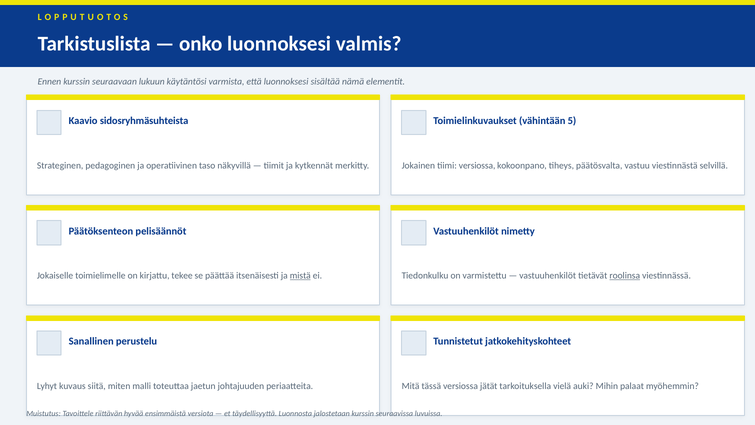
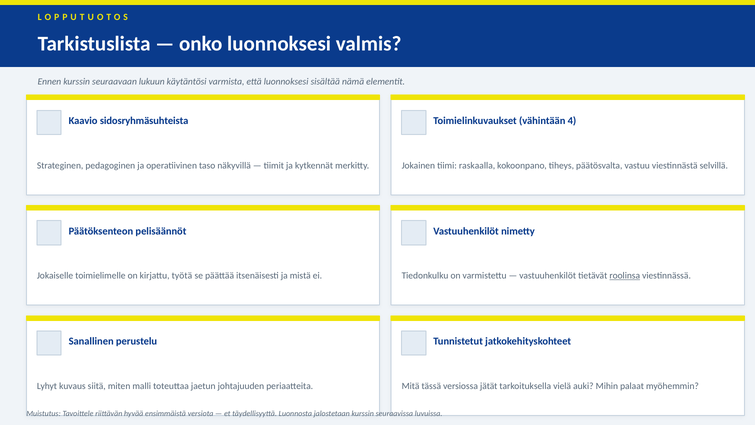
5: 5 -> 4
tiimi versiossa: versiossa -> raskaalla
tekee: tekee -> työtä
mistä underline: present -> none
